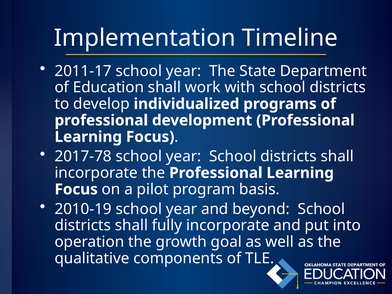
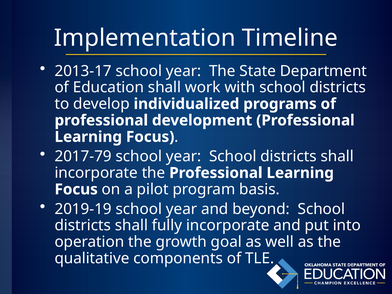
2011-17: 2011-17 -> 2013-17
2017-78: 2017-78 -> 2017-79
2010-19: 2010-19 -> 2019-19
